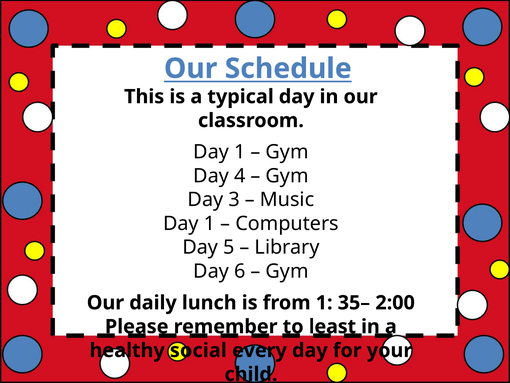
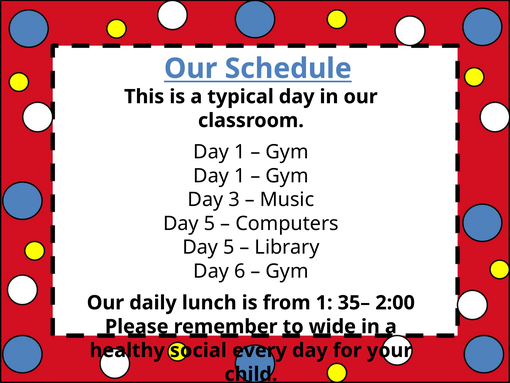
4 at (240, 176): 4 -> 1
1 at (210, 223): 1 -> 5
least: least -> wide
